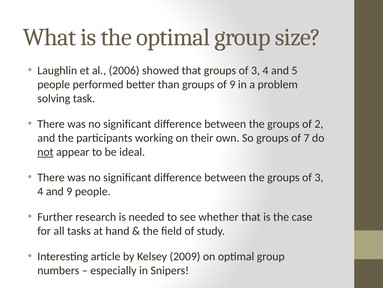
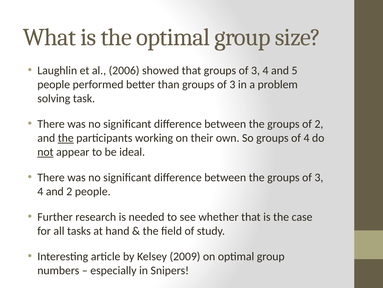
than groups of 9: 9 -> 3
the at (66, 138) underline: none -> present
of 7: 7 -> 4
and 9: 9 -> 2
